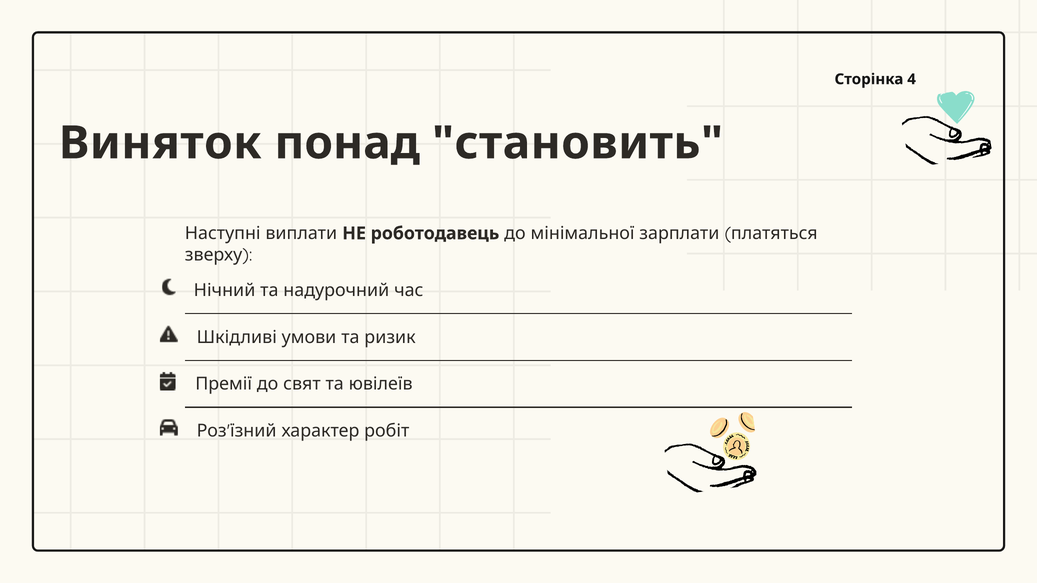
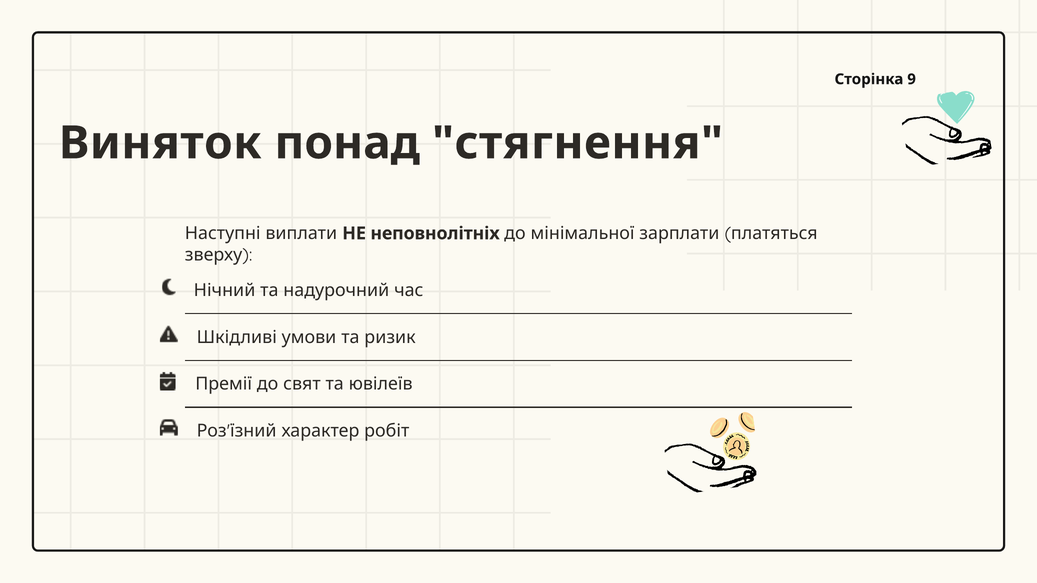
4: 4 -> 9
становить: становить -> стягнення
роботодавець: роботодавець -> неповнолітніх
